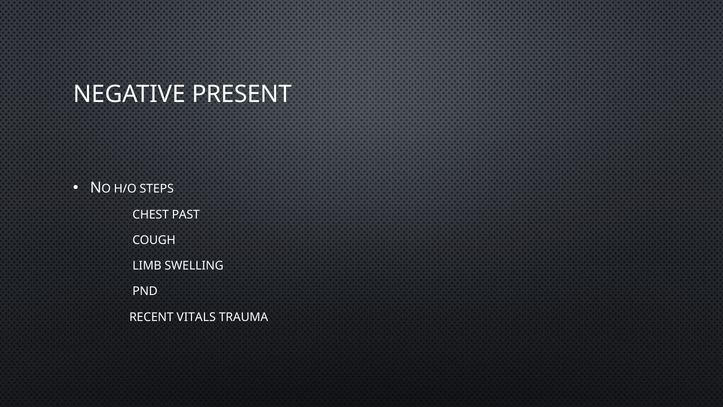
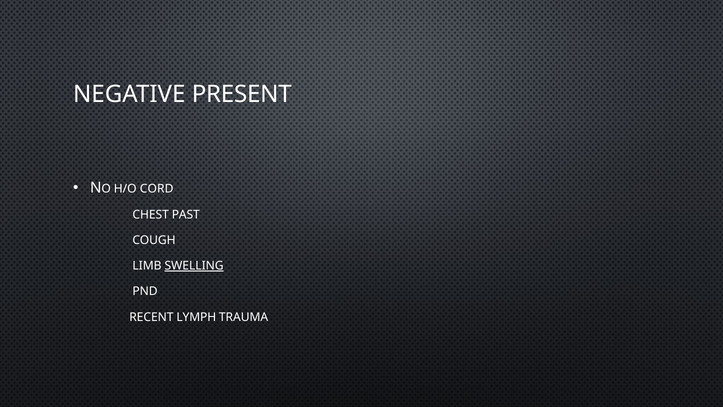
STEPS: STEPS -> CORD
SWELLING underline: none -> present
VITALS: VITALS -> LYMPH
